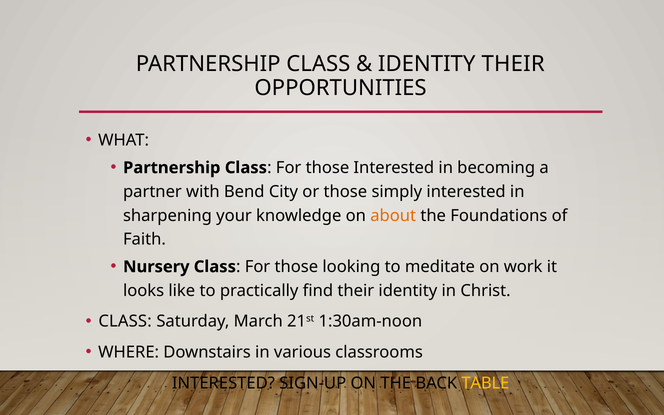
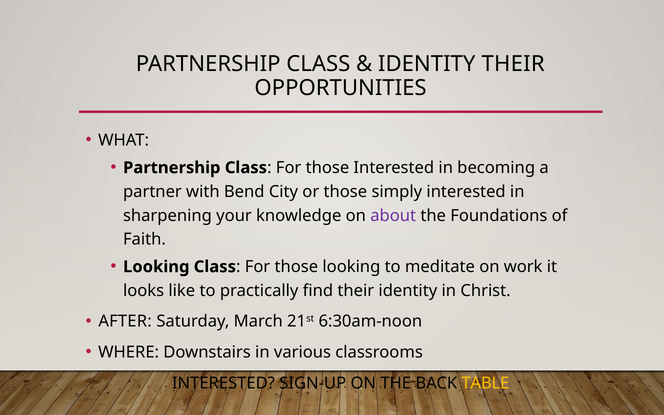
about colour: orange -> purple
Nursery at (156, 267): Nursery -> Looking
CLASS at (125, 321): CLASS -> AFTER
1:30am-noon: 1:30am-noon -> 6:30am-noon
